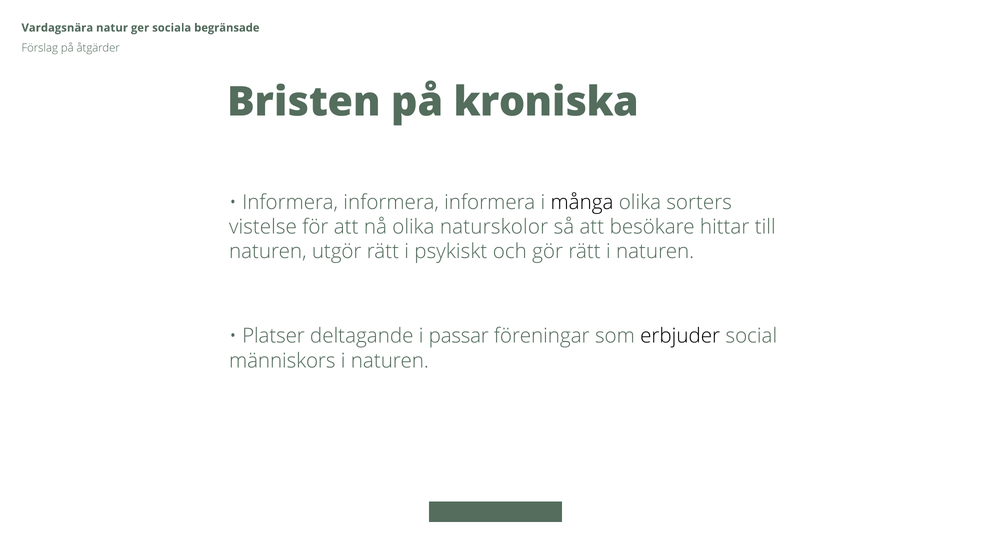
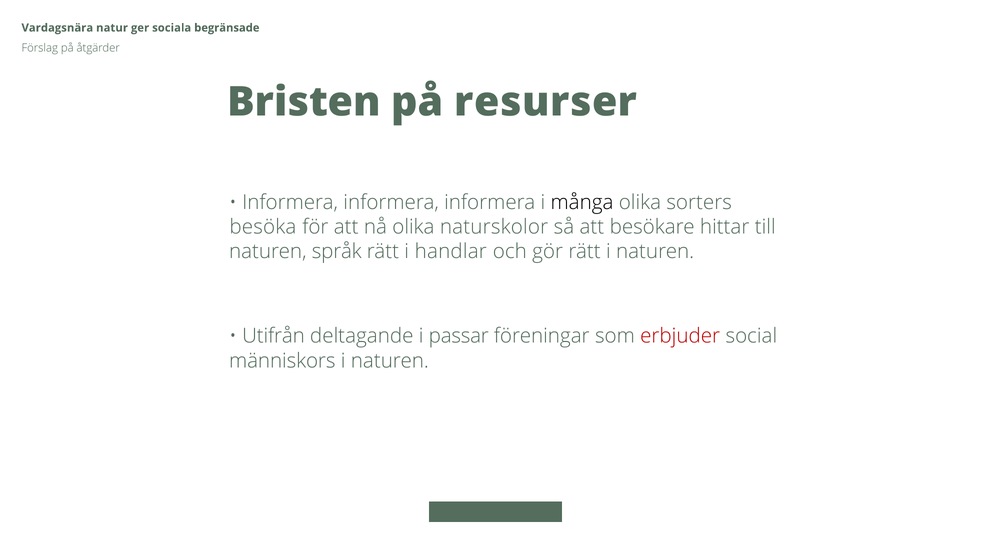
kroniska: kroniska -> resurser
vistelse: vistelse -> besöka
utgör: utgör -> språk
psykiskt: psykiskt -> handlar
Platser: Platser -> Utifrån
erbjuder colour: black -> red
